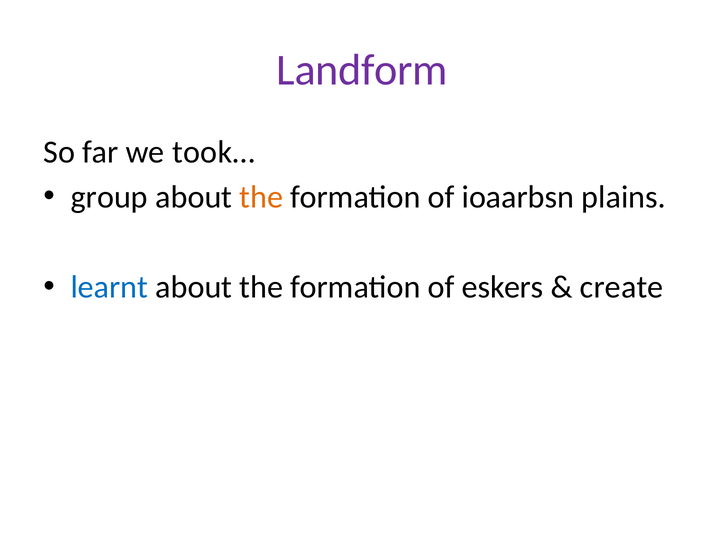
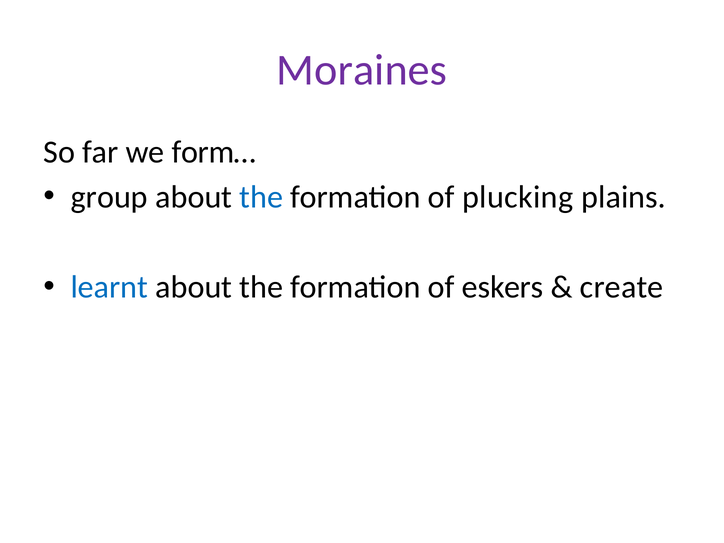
Landform: Landform -> Moraines
took…: took… -> form…
the at (261, 197) colour: orange -> blue
ioaarbsn: ioaarbsn -> plucking
